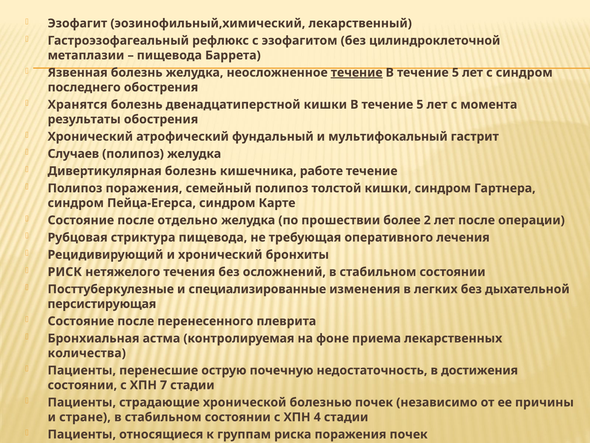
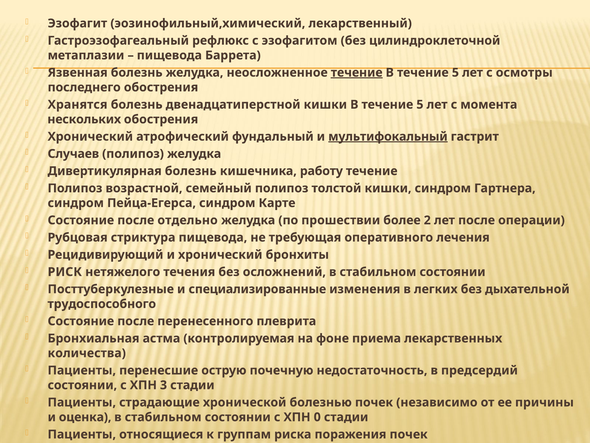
с синдром: синдром -> осмотры
результаты: результаты -> нескольких
мультифокальный underline: none -> present
работе: работе -> работу
Полипоз поражения: поражения -> возрастной
персистирующая: персистирующая -> трудоспособного
достижения: достижения -> предсердий
7: 7 -> 3
стране: стране -> оценка
4: 4 -> 0
